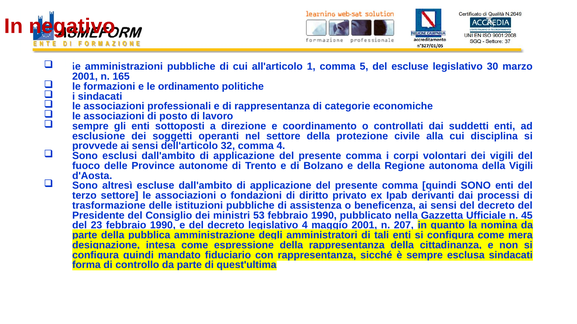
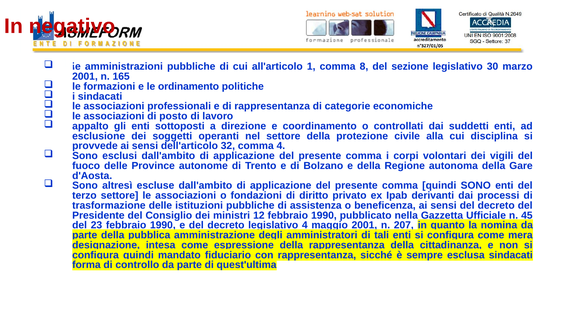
5: 5 -> 8
del escluse: escluse -> sezione
sempre at (90, 126): sempre -> appalto
della Vigili: Vigili -> Gare
53: 53 -> 12
